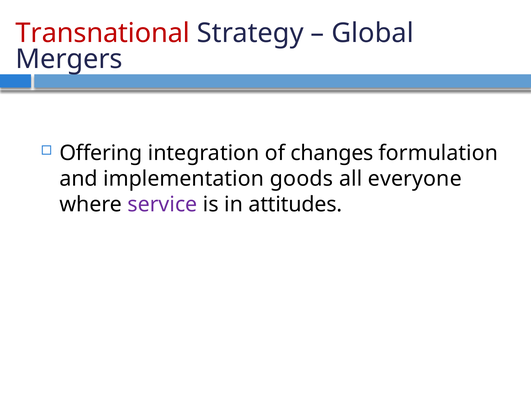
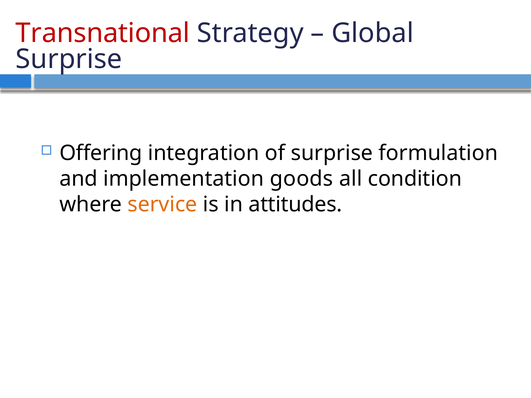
Mergers at (69, 59): Mergers -> Surprise
of changes: changes -> surprise
everyone: everyone -> condition
service colour: purple -> orange
